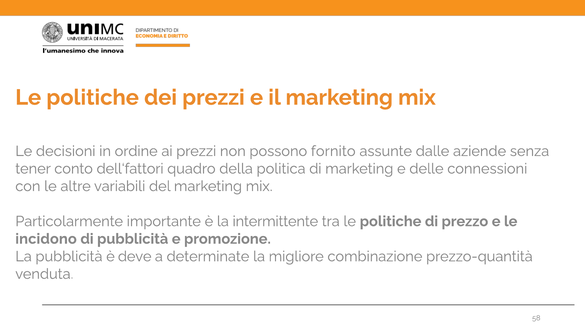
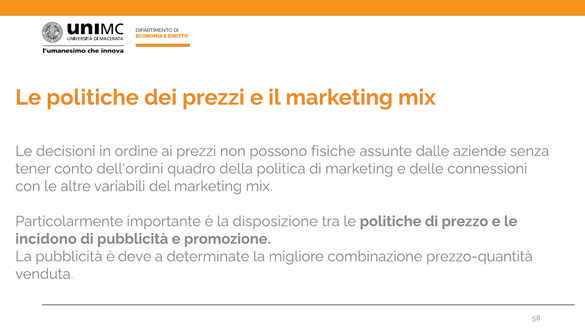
fornito: fornito -> fisiche
dell‘fattori: dell‘fattori -> dell‘ordini
intermittente: intermittente -> disposizione
